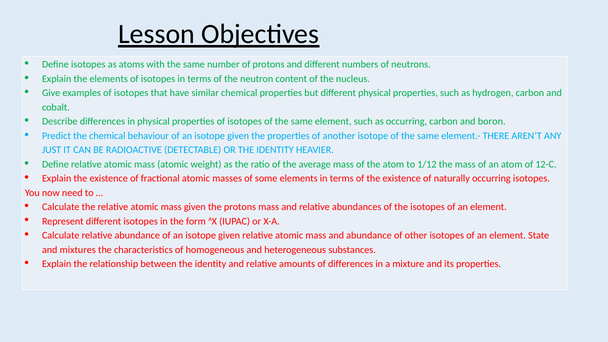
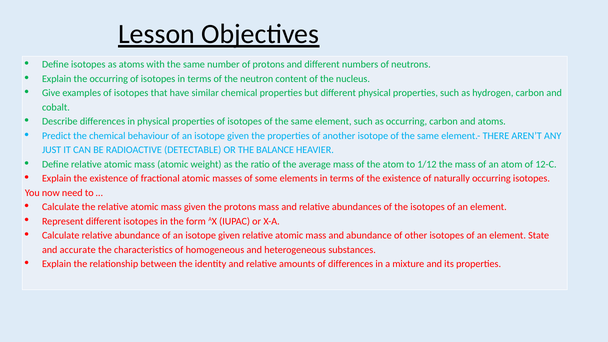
the elements: elements -> occurring
and boron: boron -> atoms
OR THE IDENTITY: IDENTITY -> BALANCE
mixtures: mixtures -> accurate
